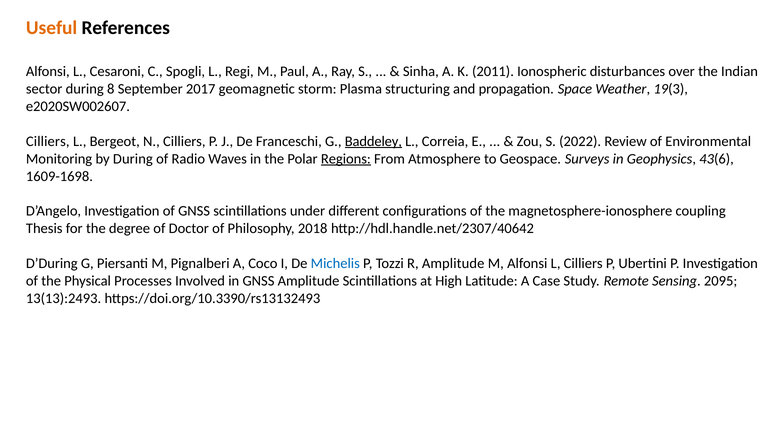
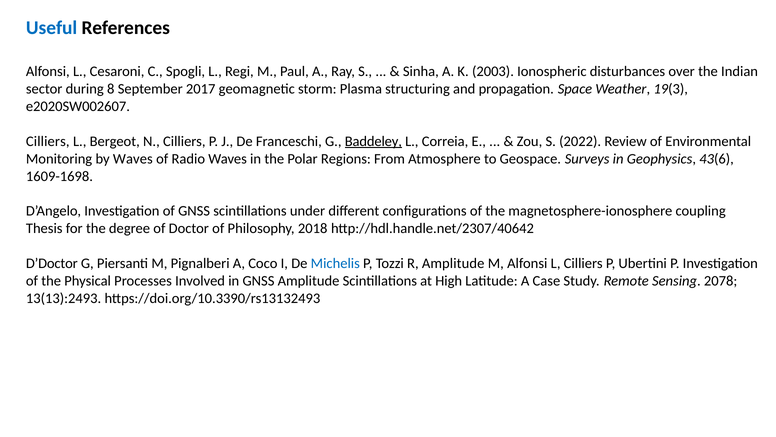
Useful colour: orange -> blue
2011: 2011 -> 2003
by During: During -> Waves
Regions underline: present -> none
D’During: D’During -> D’Doctor
2095: 2095 -> 2078
